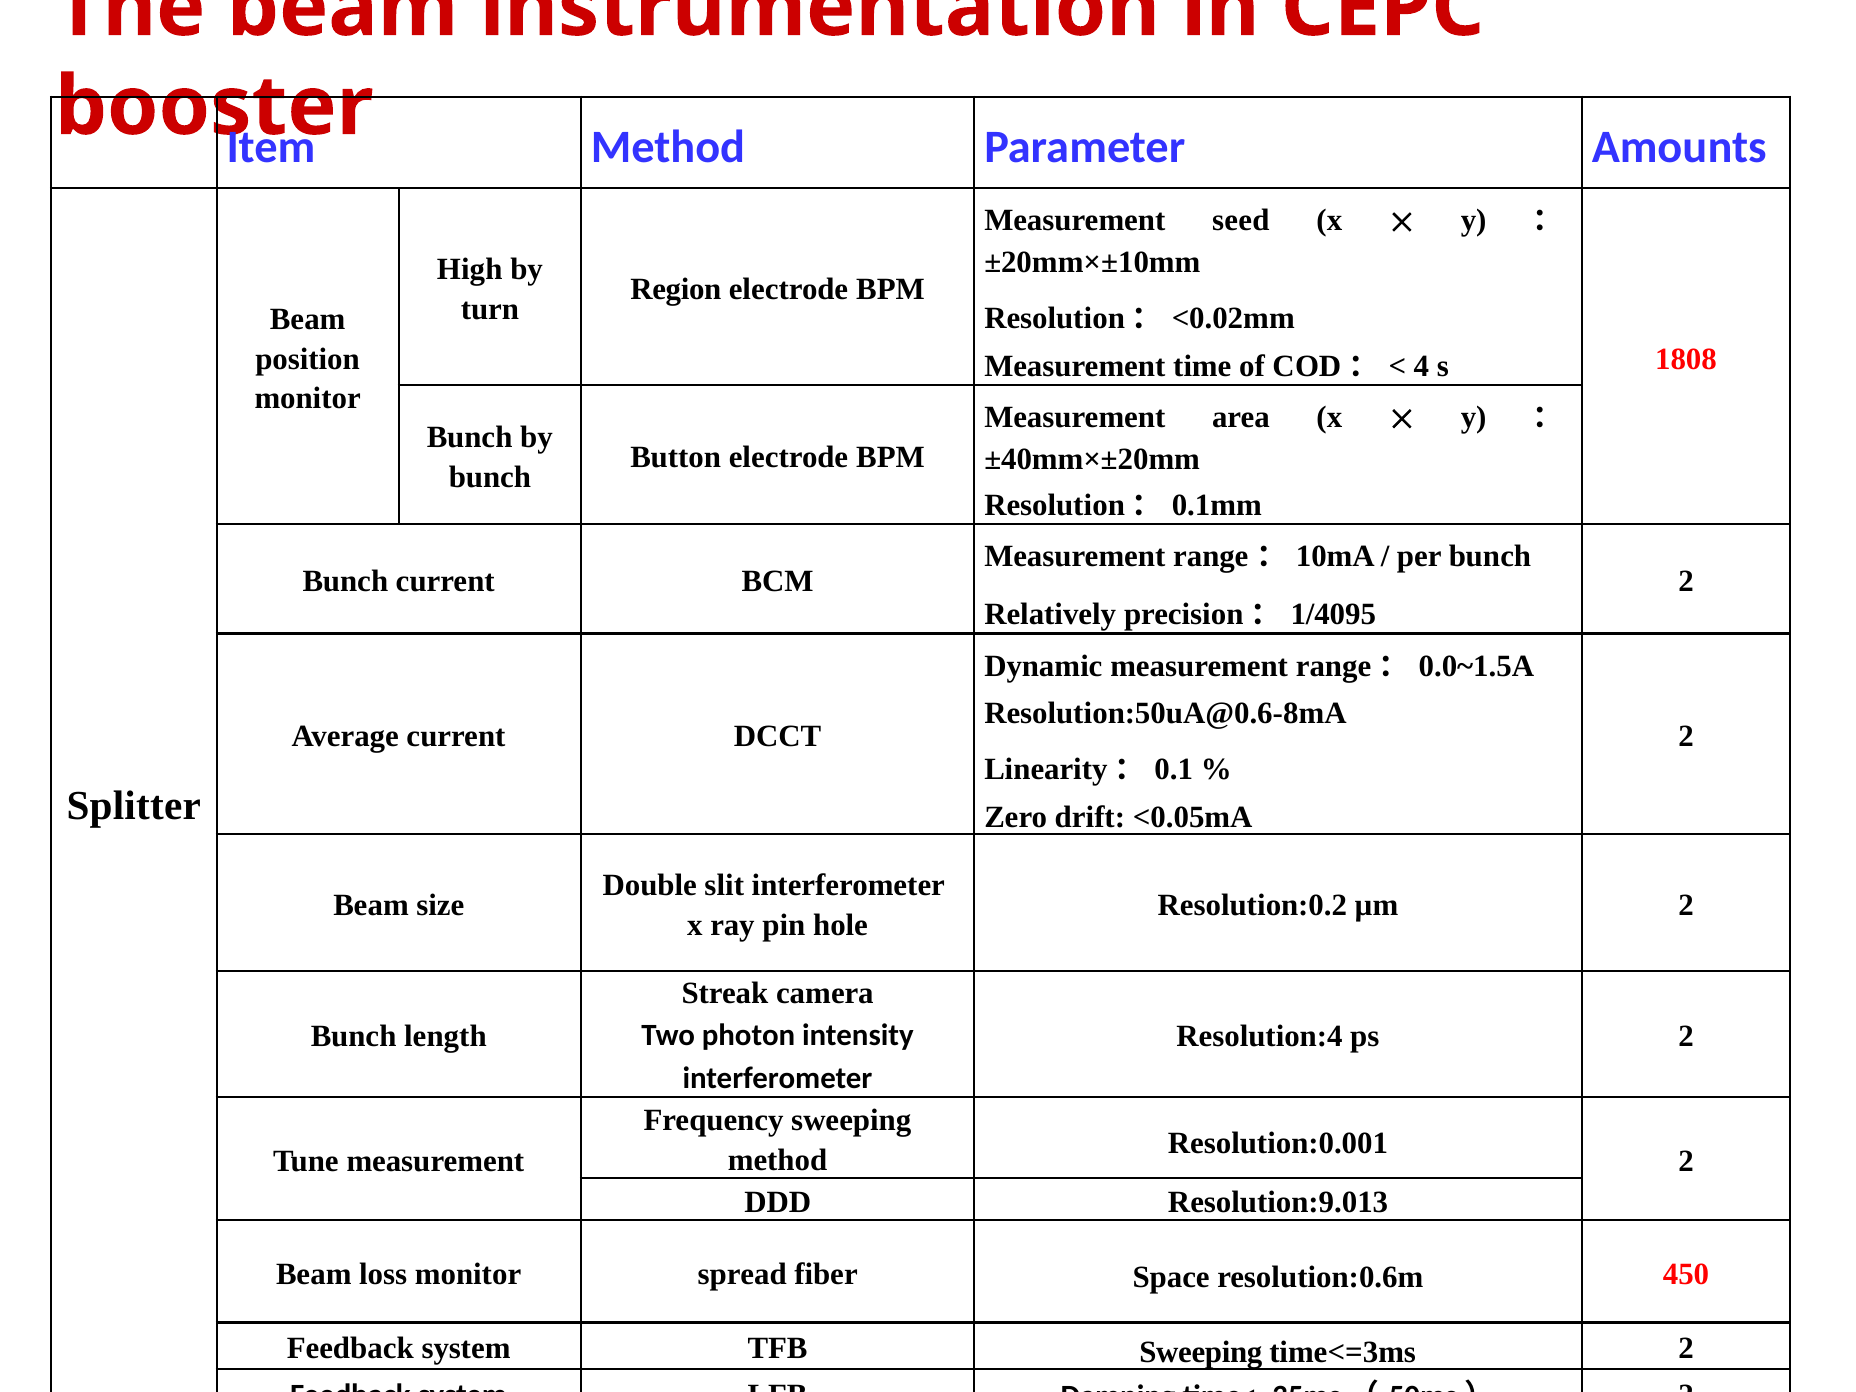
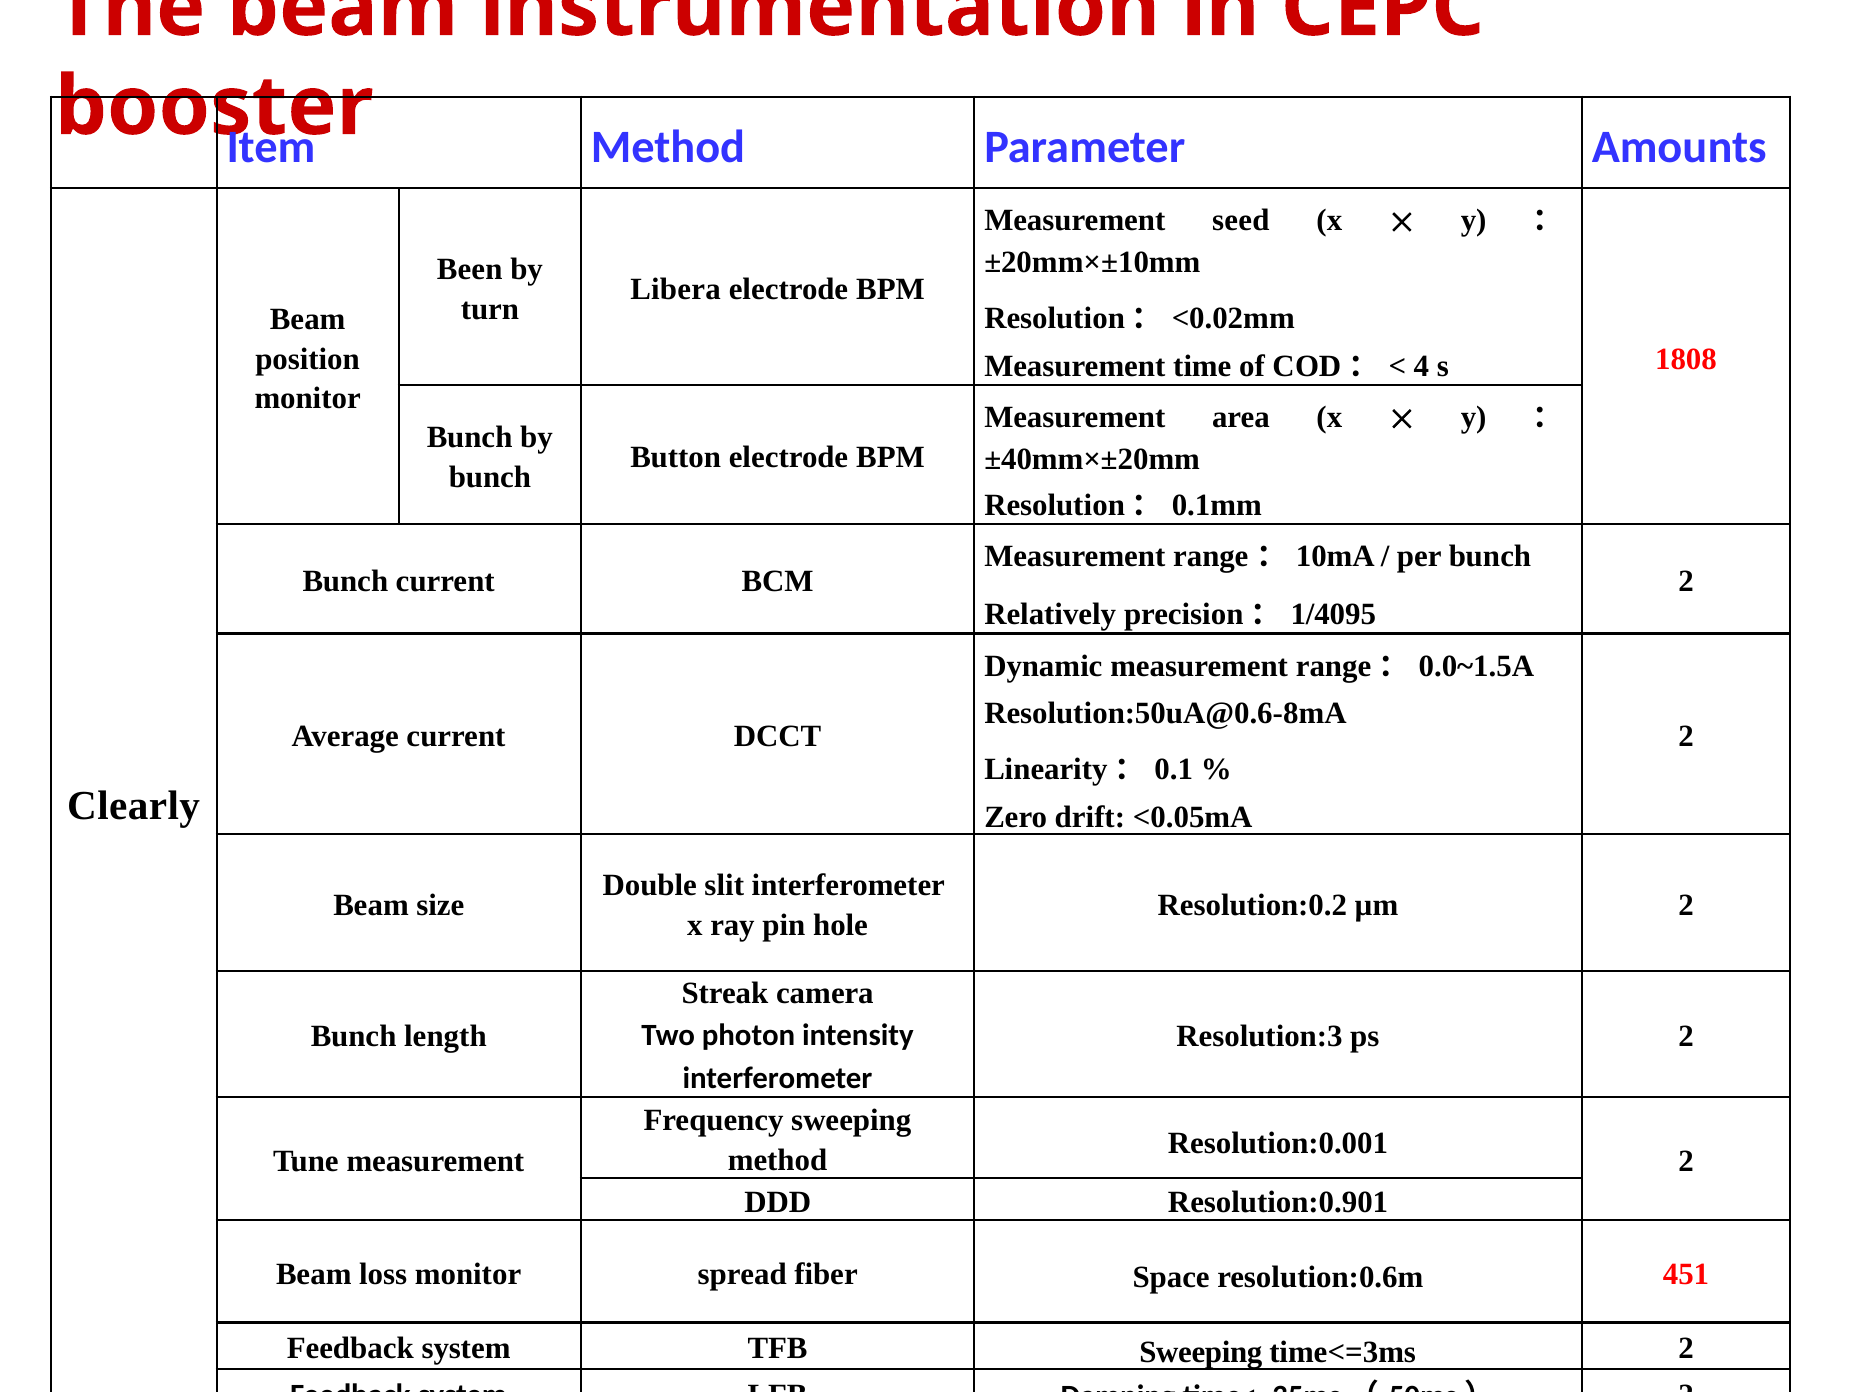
High: High -> Been
Region: Region -> Libera
Splitter: Splitter -> Clearly
Resolution:4: Resolution:4 -> Resolution:3
Resolution:9.013: Resolution:9.013 -> Resolution:0.901
450: 450 -> 451
